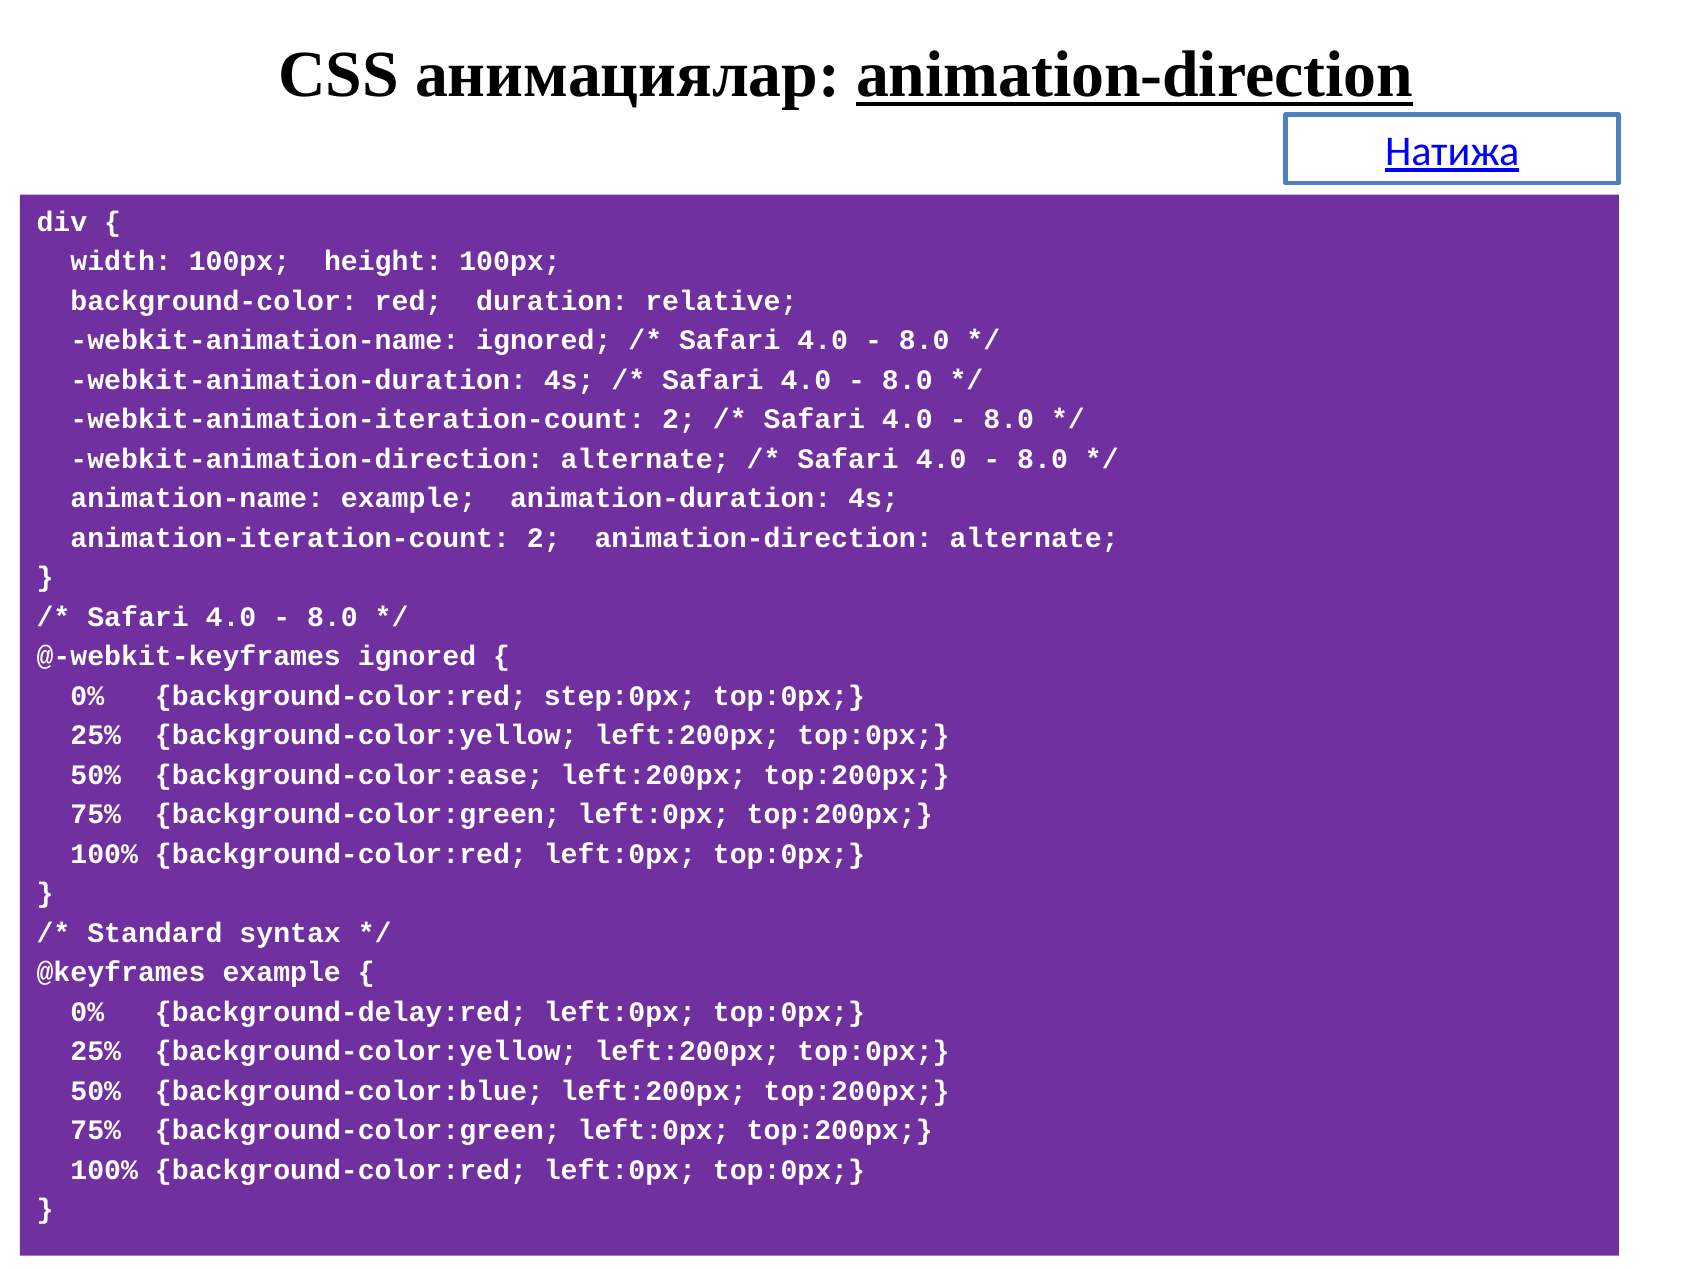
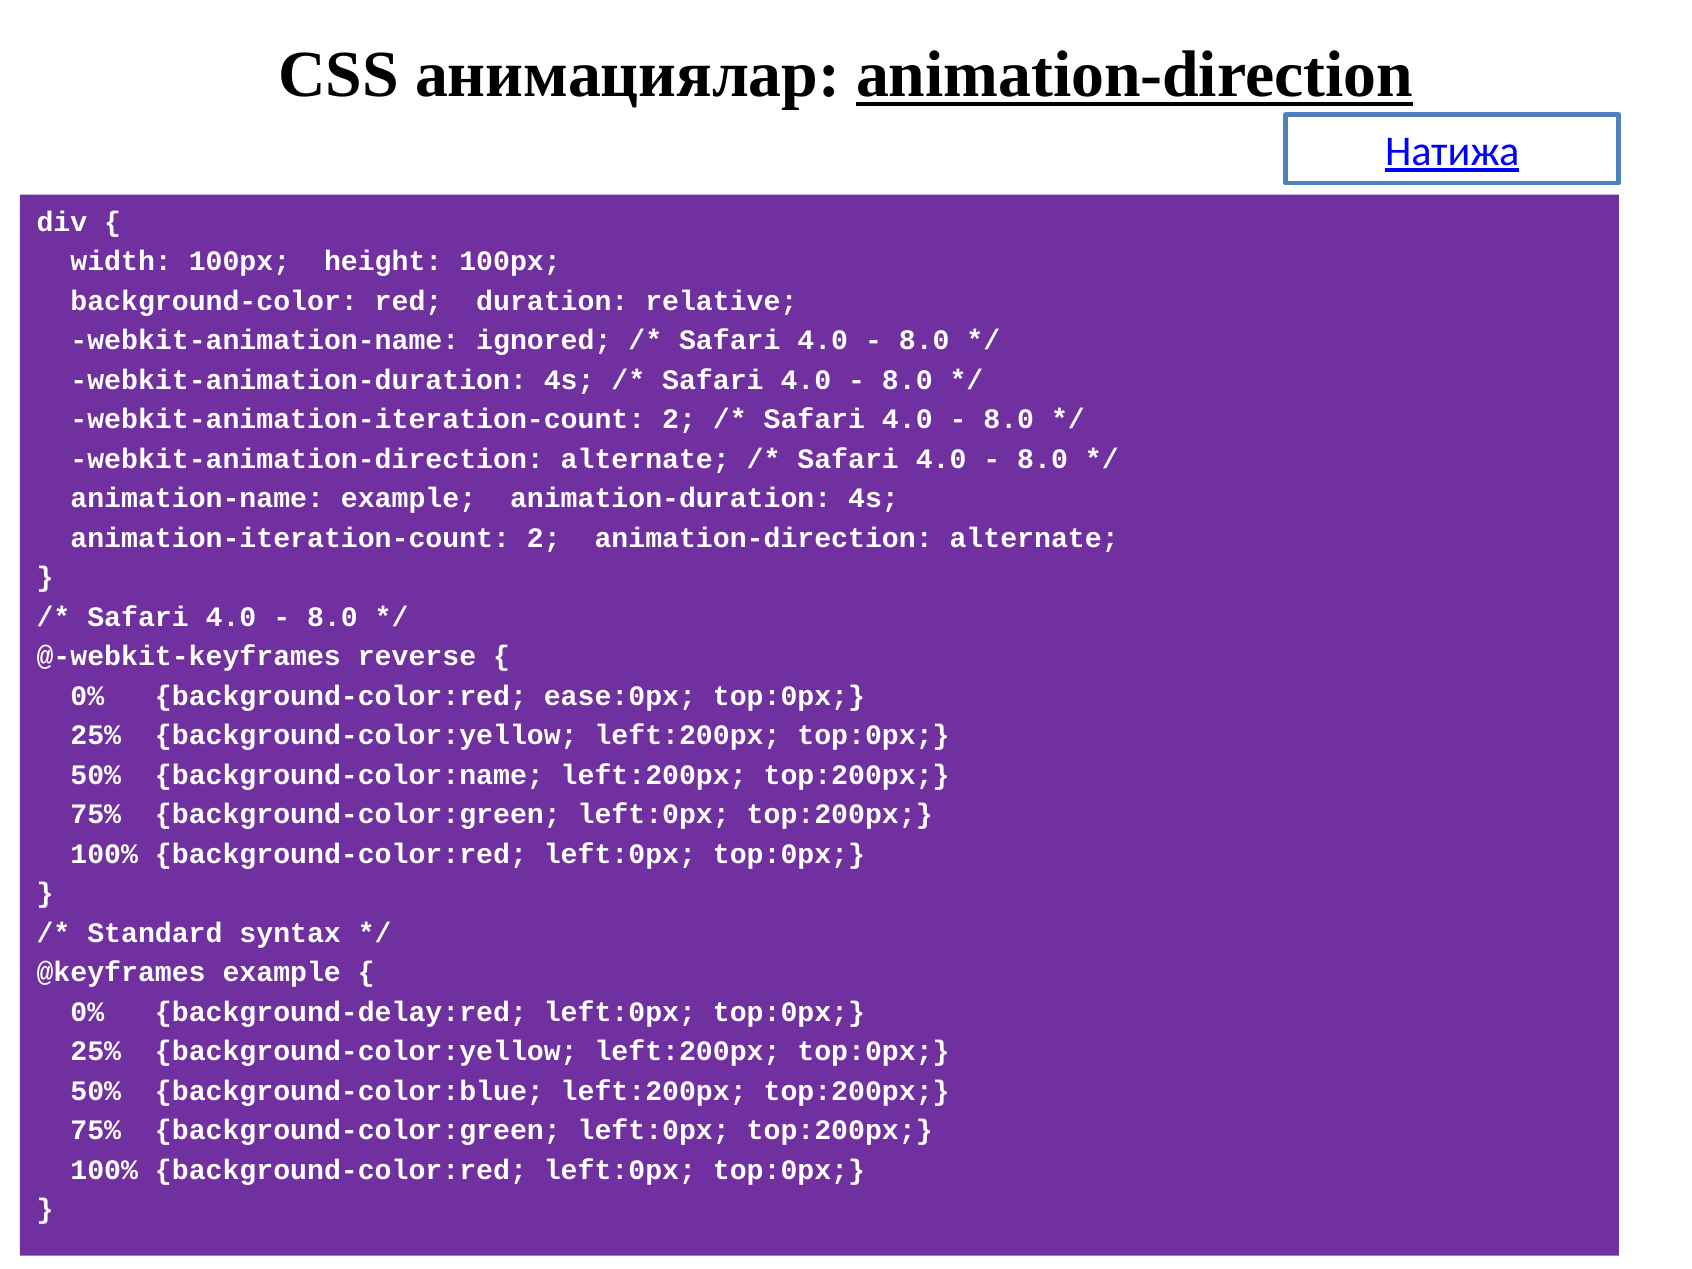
@-webkit-keyframes ignored: ignored -> reverse
step:0px: step:0px -> ease:0px
background-color:ease: background-color:ease -> background-color:name
